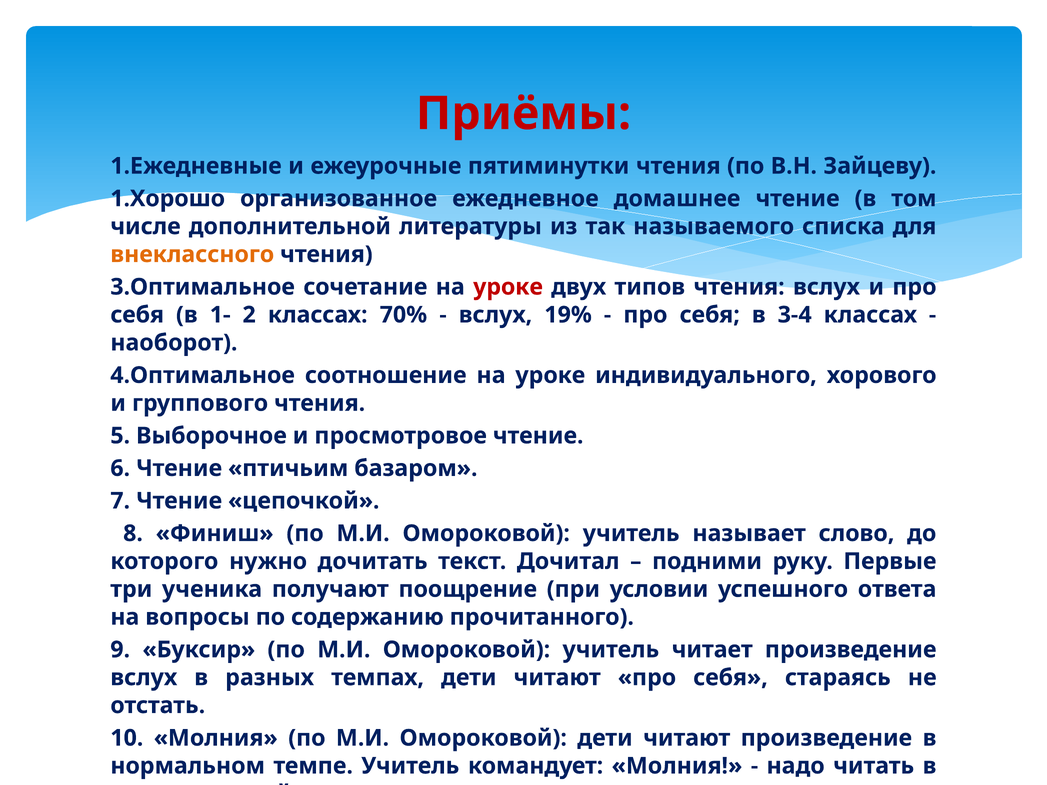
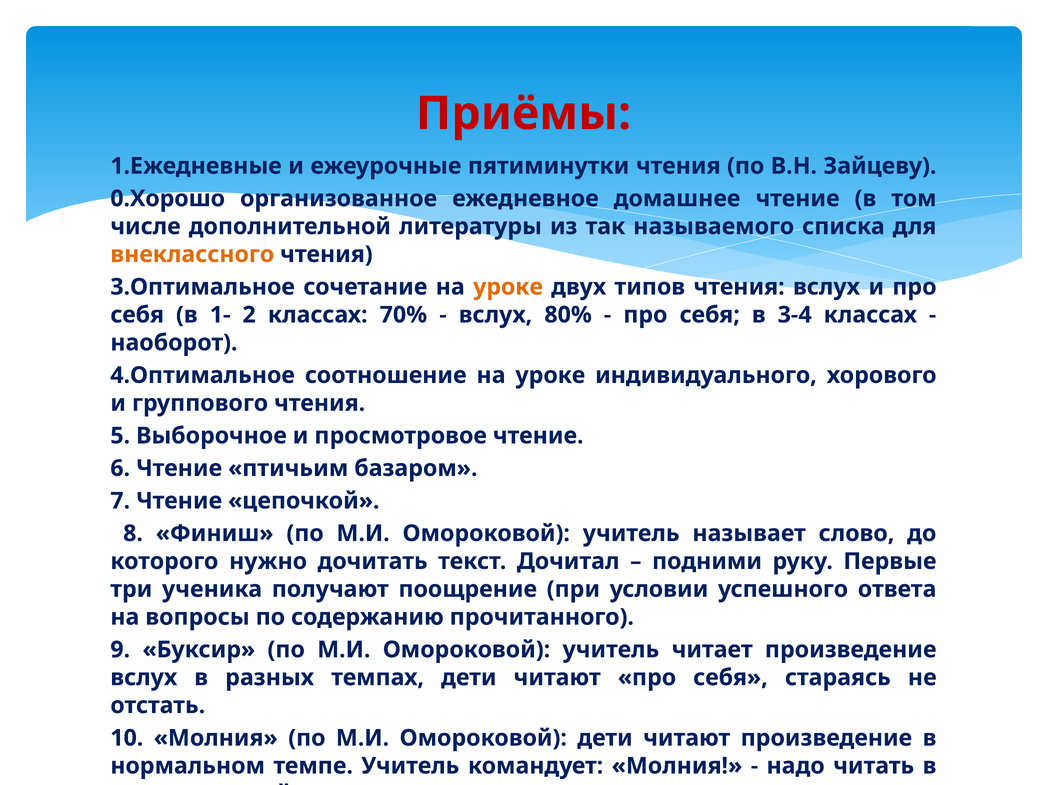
1.Хорошо: 1.Хорошо -> 0.Хорошо
уроке at (508, 287) colour: red -> orange
19%: 19% -> 80%
